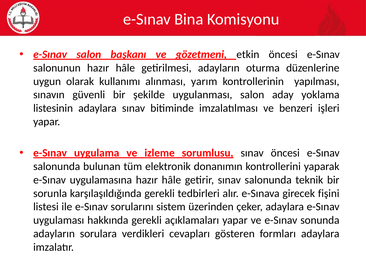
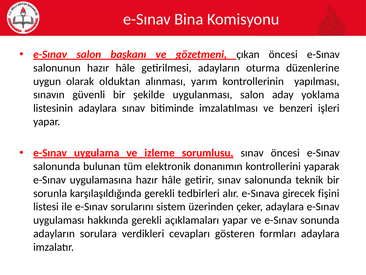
etkin: etkin -> çıkan
kullanımı: kullanımı -> olduktan
